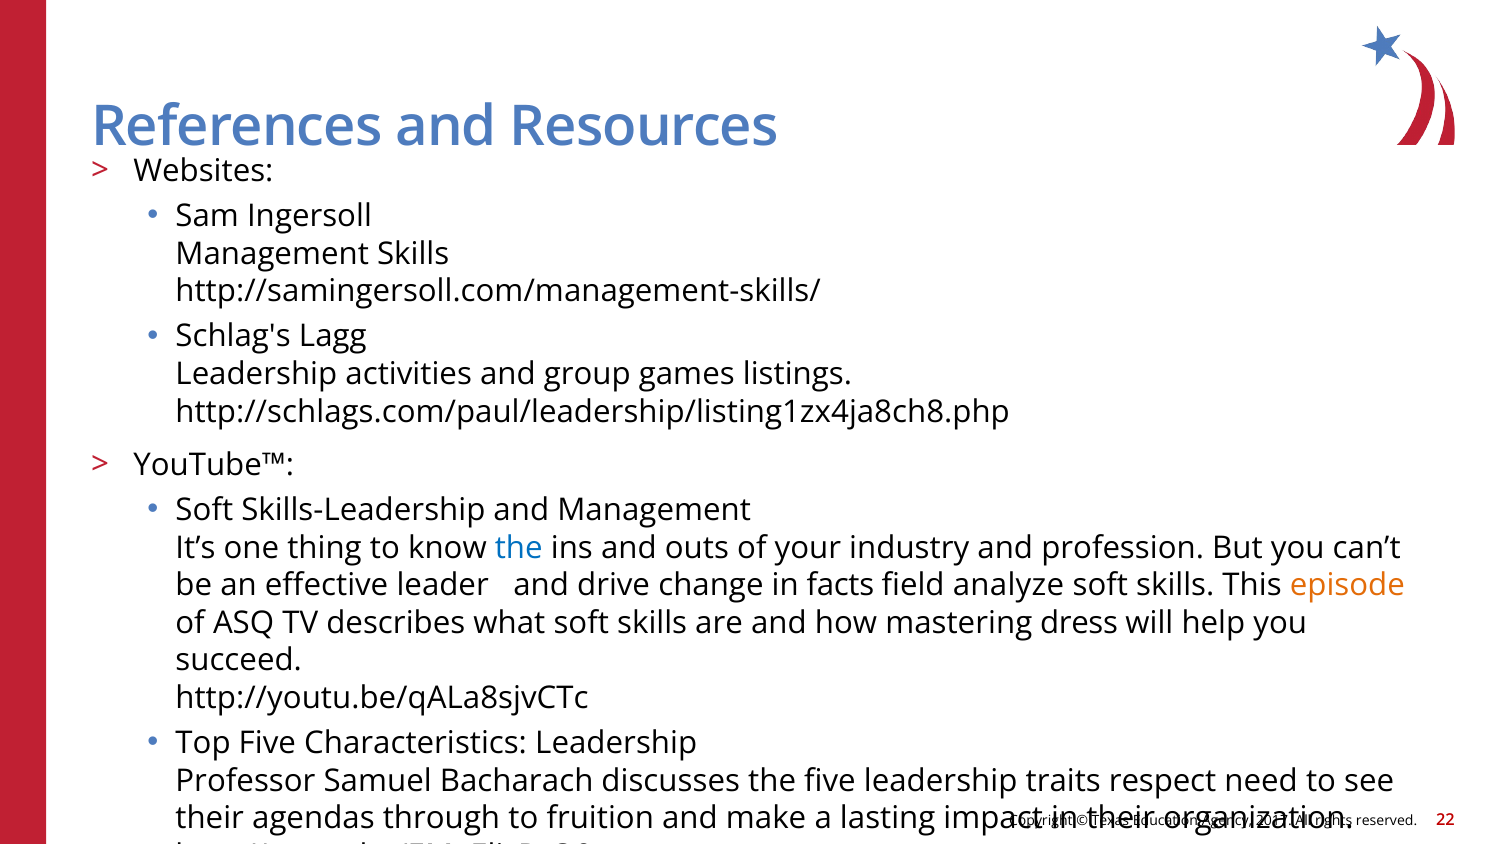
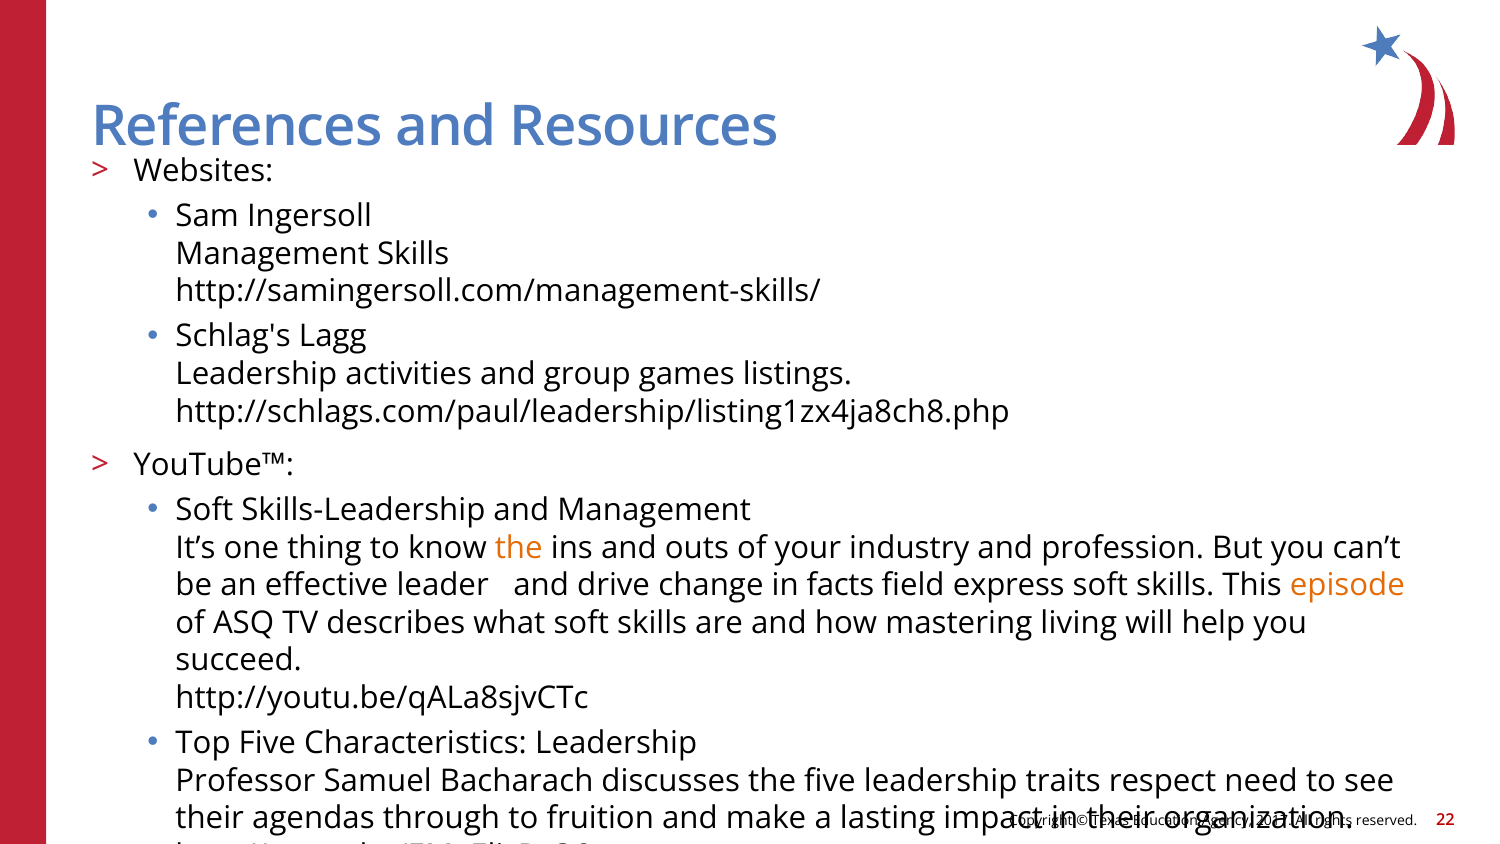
the at (519, 548) colour: blue -> orange
analyze: analyze -> express
dress: dress -> living
